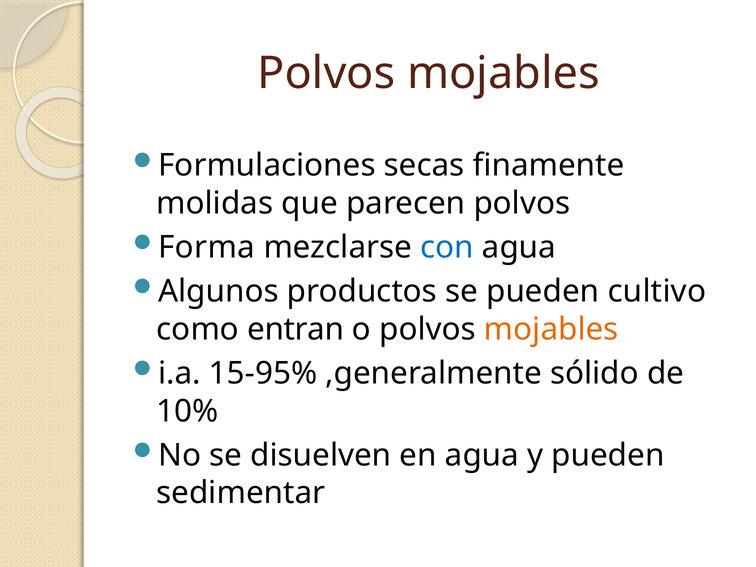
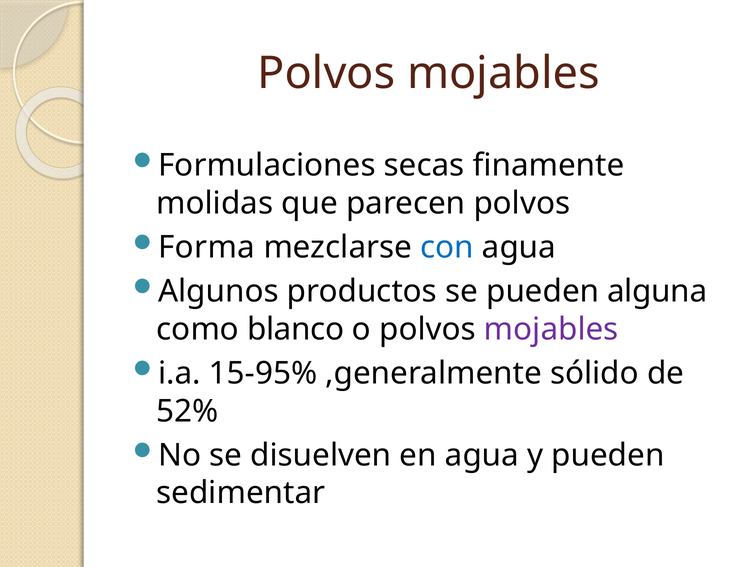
cultivo: cultivo -> alguna
entran: entran -> blanco
mojables at (551, 329) colour: orange -> purple
10%: 10% -> 52%
